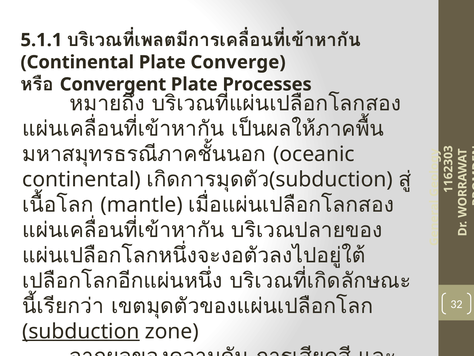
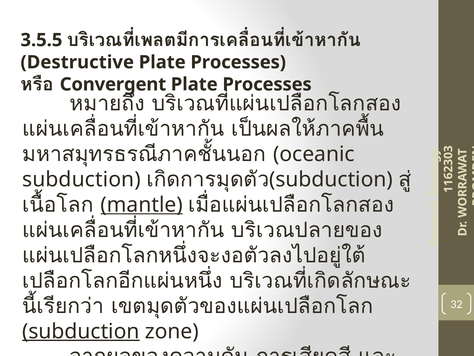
5.1.1: 5.1.1 -> 3.5.5
Continental at (77, 62): Continental -> Destructive
Converge at (238, 62): Converge -> Processes
continental at (82, 179): continental -> subduction
mantle underline: none -> present
